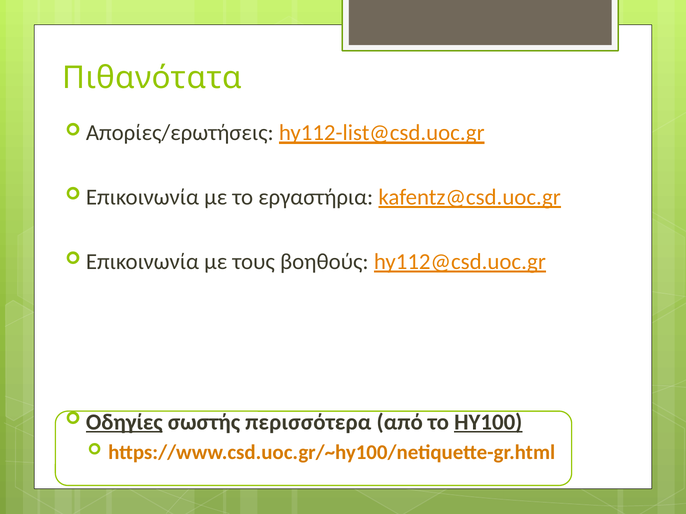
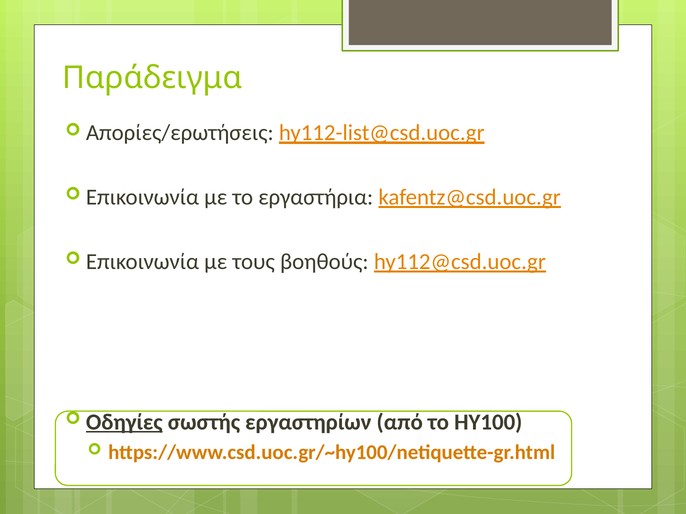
Πιθανότατα: Πιθανότατα -> Παράδειγμα
περισσότερα: περισσότερα -> εργαστηρίων
ΗΥ100 underline: present -> none
